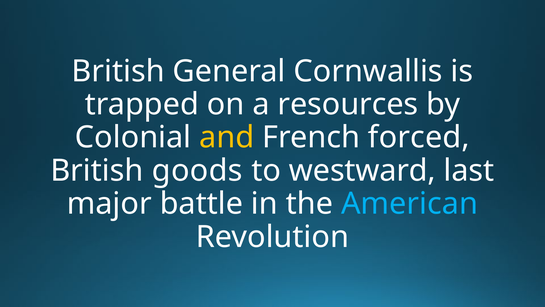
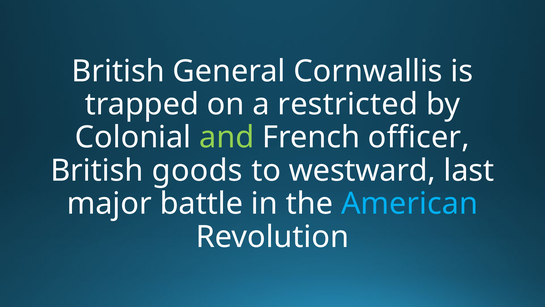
resources: resources -> restricted
and colour: yellow -> light green
forced: forced -> officer
